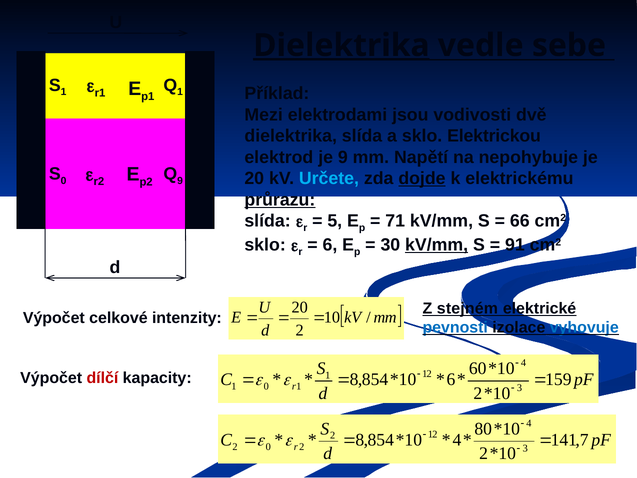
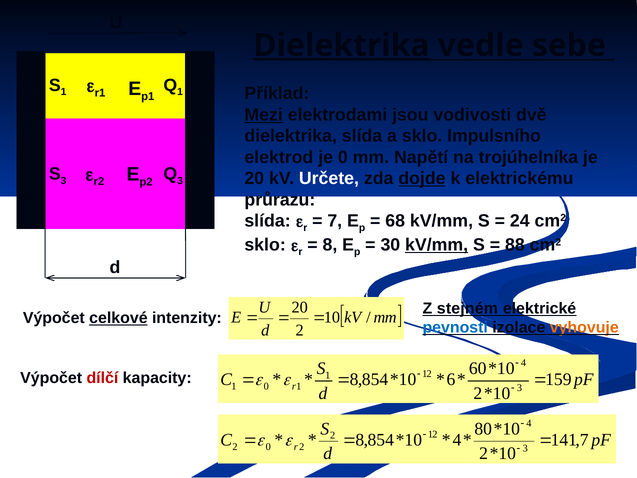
Mezi underline: none -> present
Elektrickou: Elektrickou -> Impulsního
je 9: 9 -> 0
nepohybuje: nepohybuje -> trojúhelníka
S 0: 0 -> 3
9 at (180, 181): 9 -> 3
Určete colour: light blue -> white
průrazu underline: present -> none
5 at (335, 221): 5 -> 7
71: 71 -> 68
66: 66 -> 24
6 at (330, 245): 6 -> 8
91: 91 -> 88
celkové underline: none -> present
vyhovuje colour: blue -> orange
